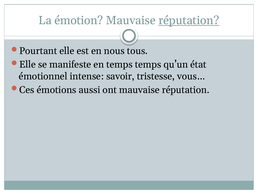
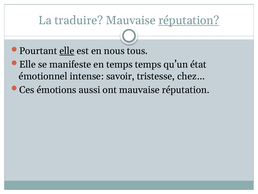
émotion: émotion -> traduire
elle at (67, 51) underline: none -> present
vous…: vous… -> chez…
